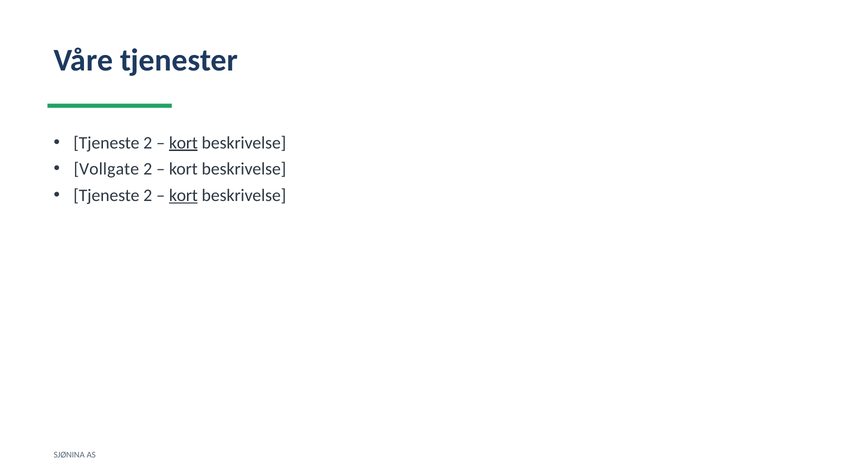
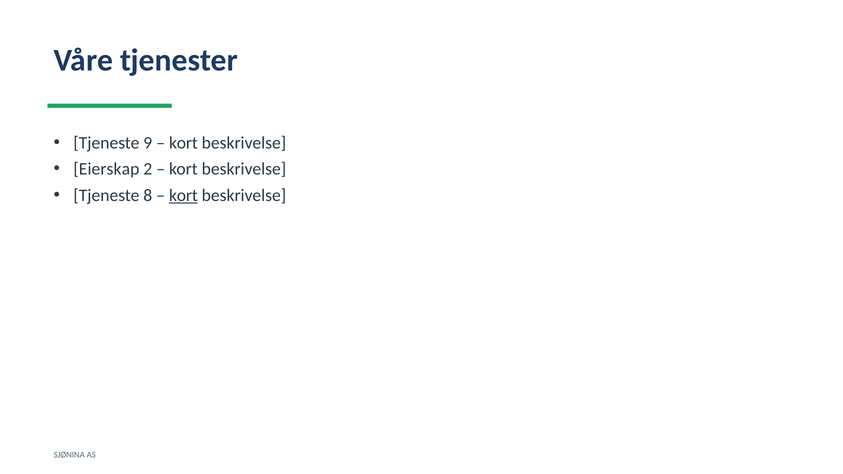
2 at (148, 143): 2 -> 9
kort at (183, 143) underline: present -> none
Vollgate: Vollgate -> Eierskap
2 at (148, 195): 2 -> 8
